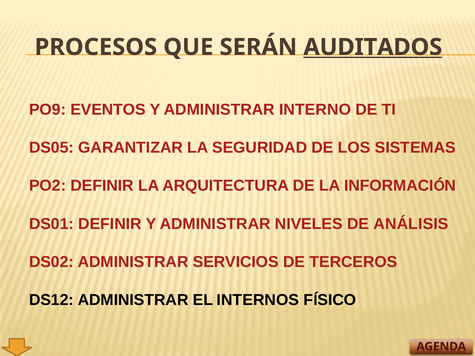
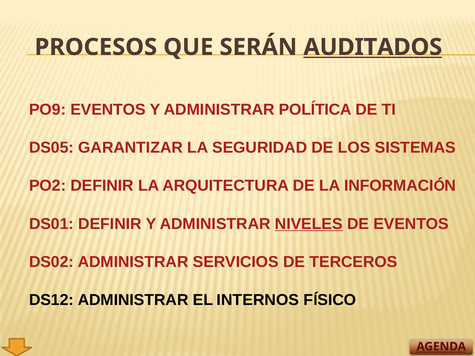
INTERNO: INTERNO -> POLÍTICA
NIVELES underline: none -> present
DE ANÁLISIS: ANÁLISIS -> EVENTOS
